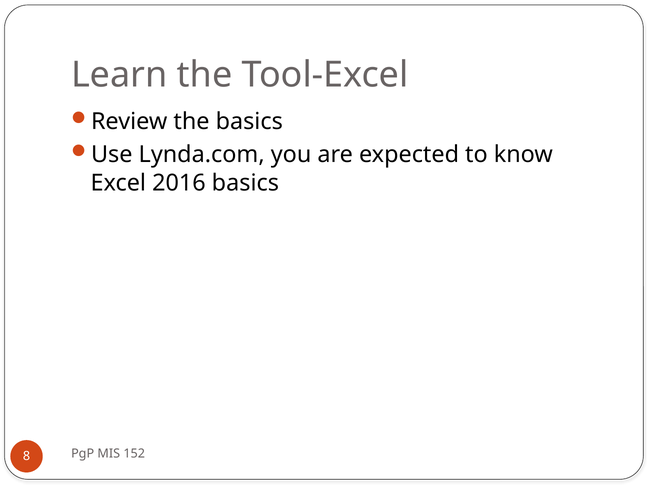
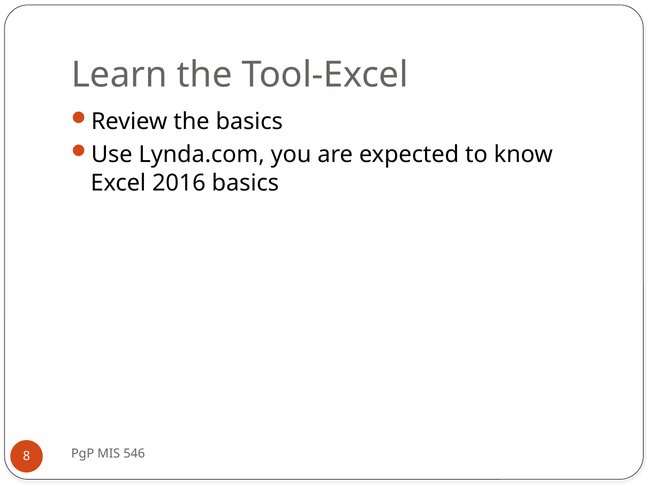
152: 152 -> 546
